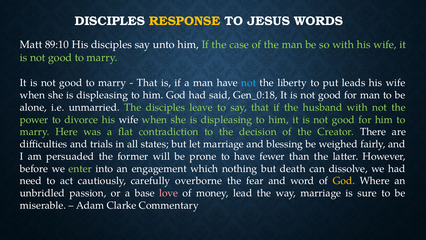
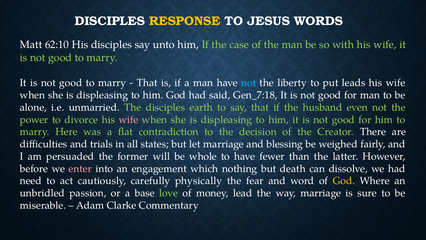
89:10: 89:10 -> 62:10
Gen_0:18: Gen_0:18 -> Gen_7:18
leave: leave -> earth
husband with: with -> even
wife at (129, 119) colour: white -> pink
prone: prone -> whole
enter colour: light green -> pink
overborne: overborne -> physically
love colour: pink -> light green
